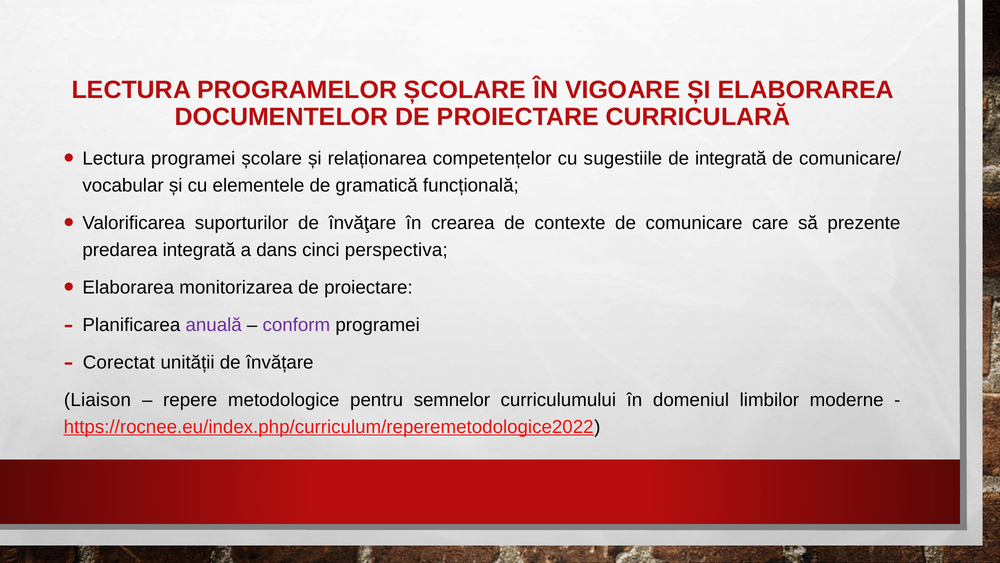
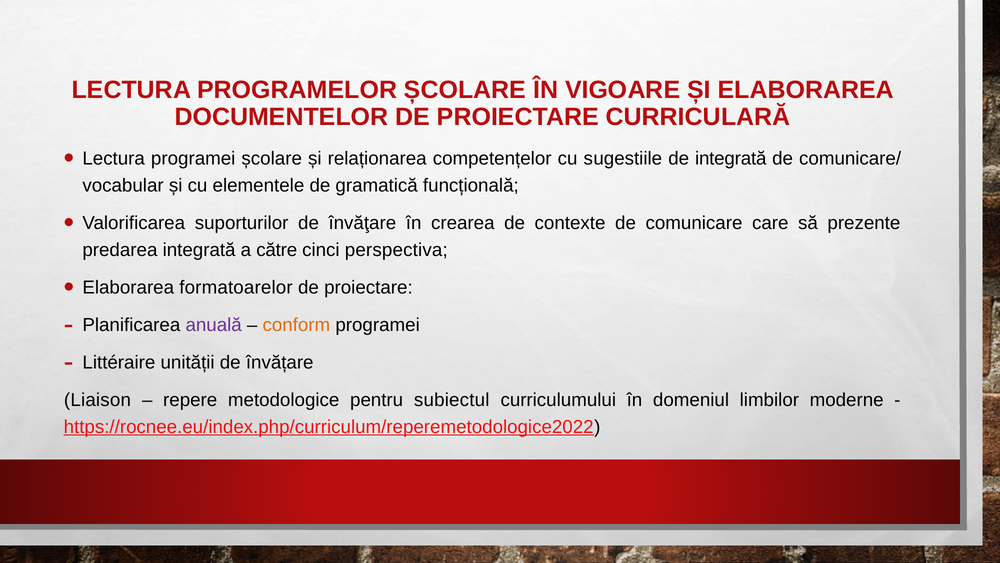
dans: dans -> către
monitorizarea: monitorizarea -> formatoarelor
conform colour: purple -> orange
Corectat: Corectat -> Littéraire
semnelor: semnelor -> subiectul
